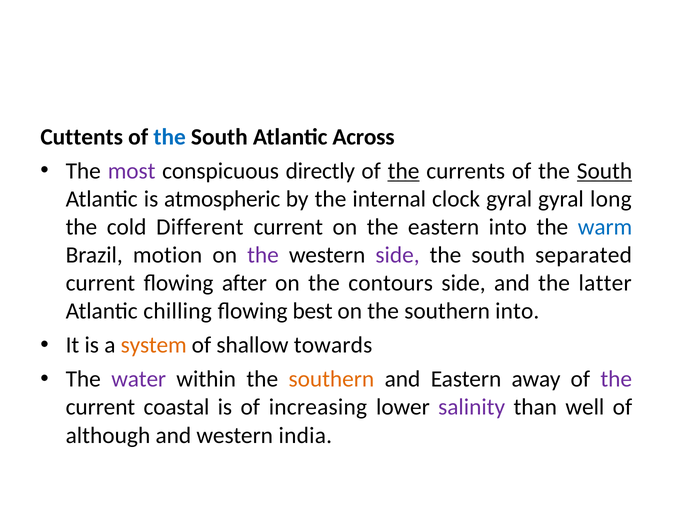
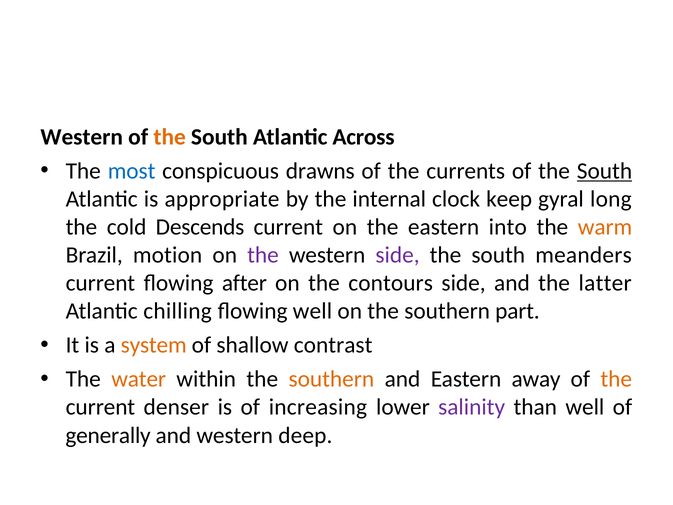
Cuttents at (82, 137): Cuttents -> Western
the at (170, 137) colour: blue -> orange
most colour: purple -> blue
directly: directly -> drawns
the at (404, 171) underline: present -> none
atmospheric: atmospheric -> appropriate
clock gyral: gyral -> keep
Different: Different -> Descends
warm colour: blue -> orange
separated: separated -> meanders
flowing best: best -> well
southern into: into -> part
towards: towards -> contrast
water colour: purple -> orange
the at (616, 379) colour: purple -> orange
coastal: coastal -> denser
although: although -> generally
india: india -> deep
